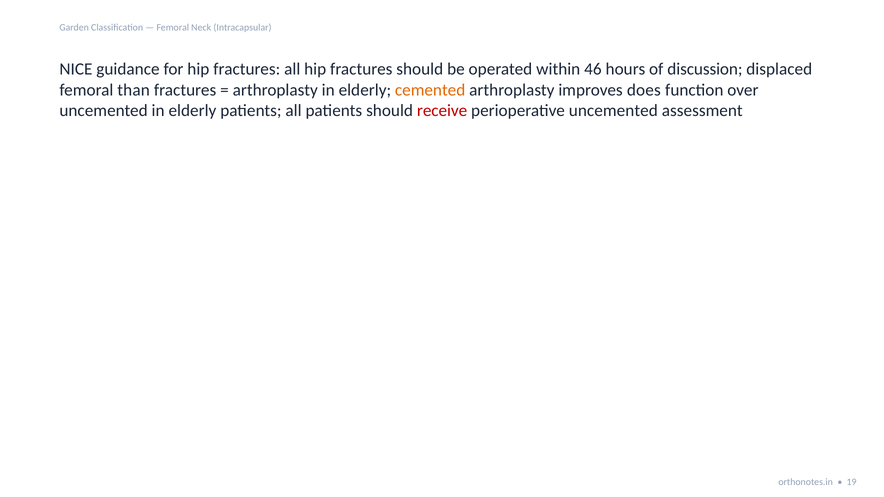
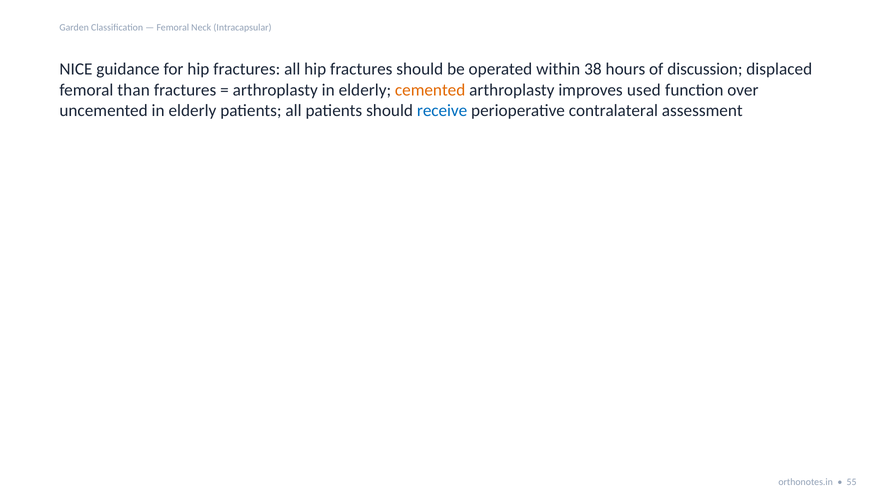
46: 46 -> 38
does: does -> used
receive colour: red -> blue
perioperative uncemented: uncemented -> contralateral
19: 19 -> 55
